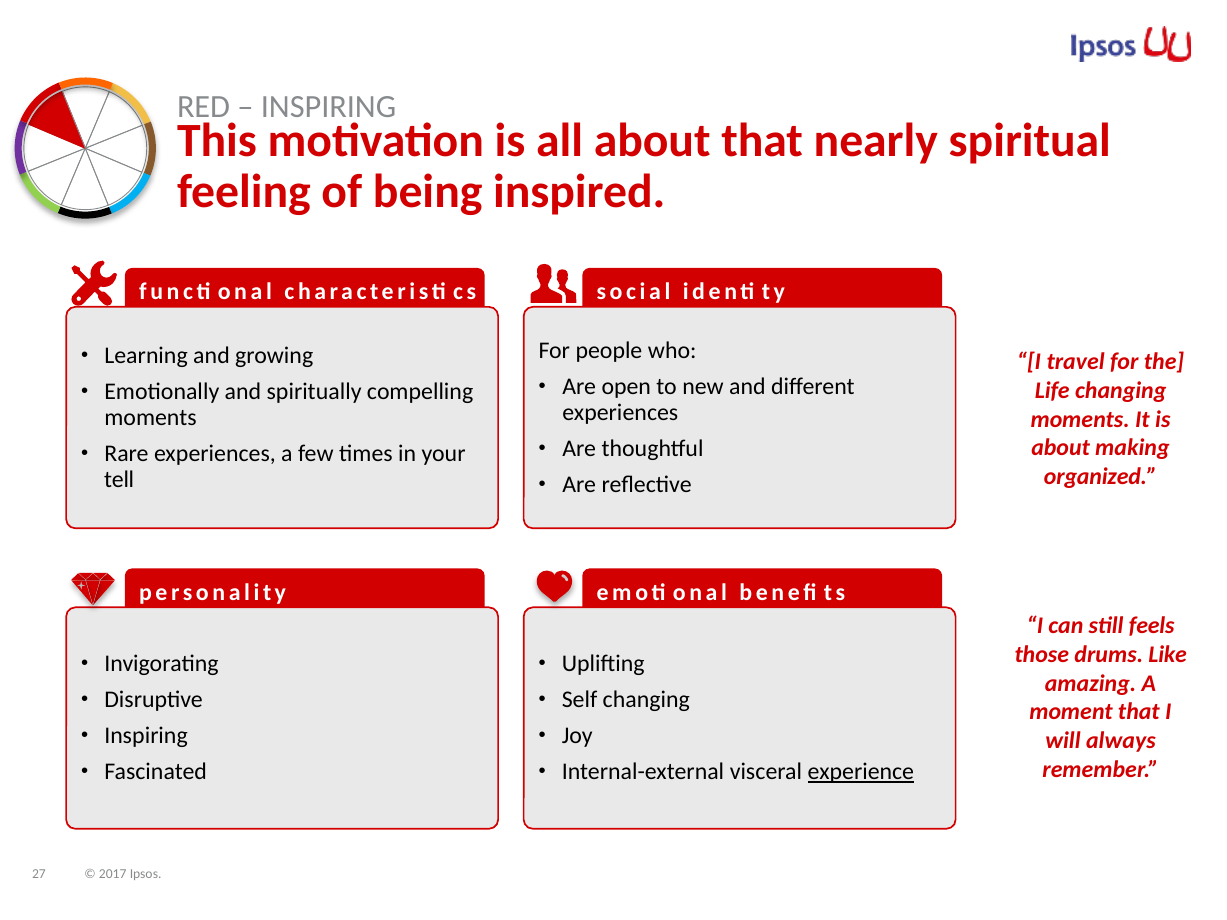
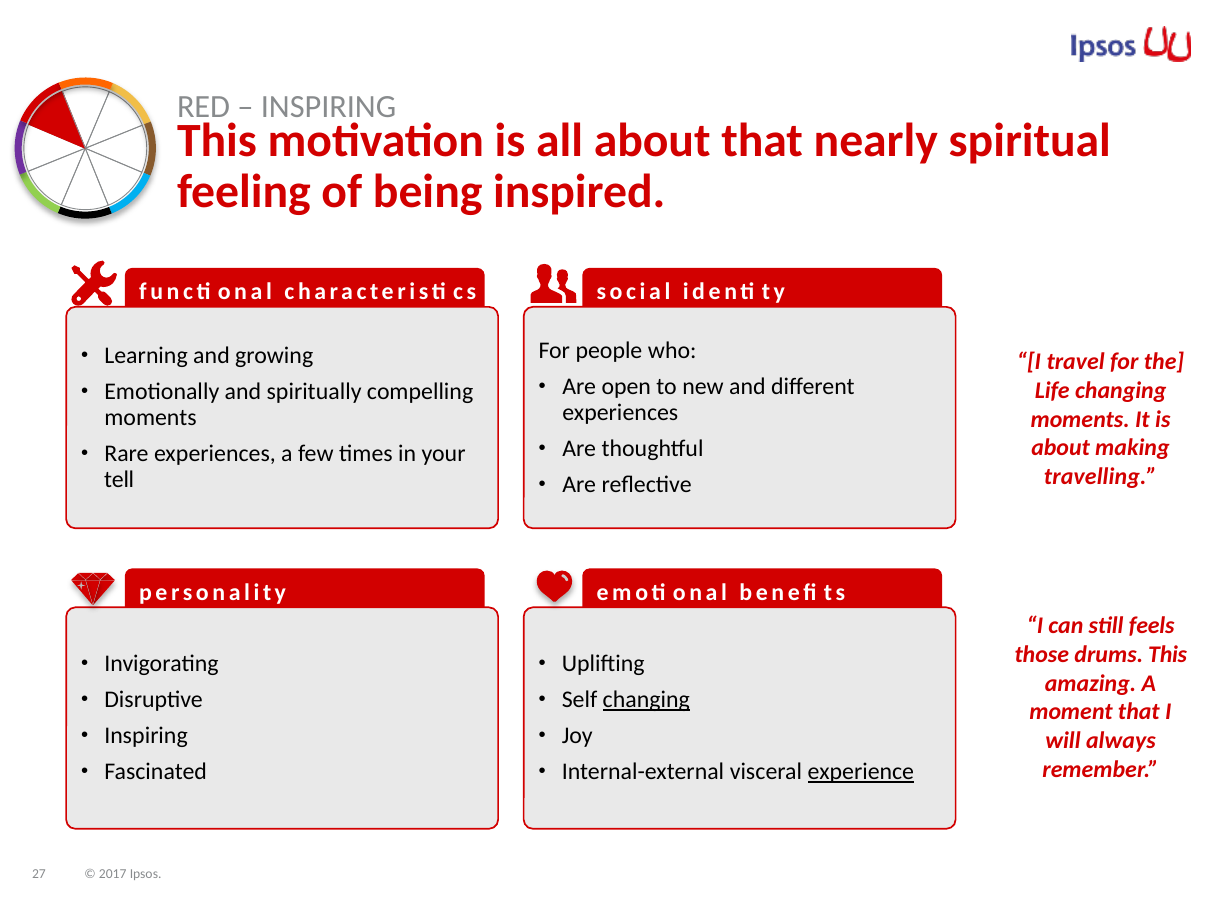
organized: organized -> travelling
drums Like: Like -> This
changing at (646, 700) underline: none -> present
